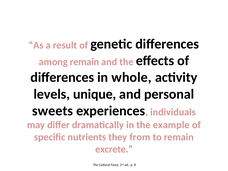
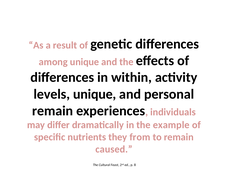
among remain: remain -> unique
whole: whole -> within
sweets at (53, 111): sweets -> remain
excrete: excrete -> caused
